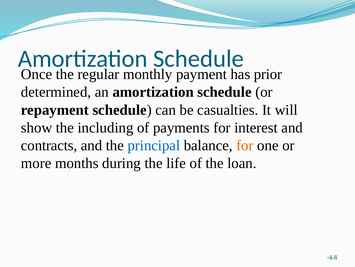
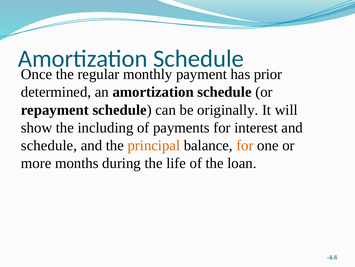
casualties: casualties -> originally
contracts at (49, 145): contracts -> schedule
principal colour: blue -> orange
